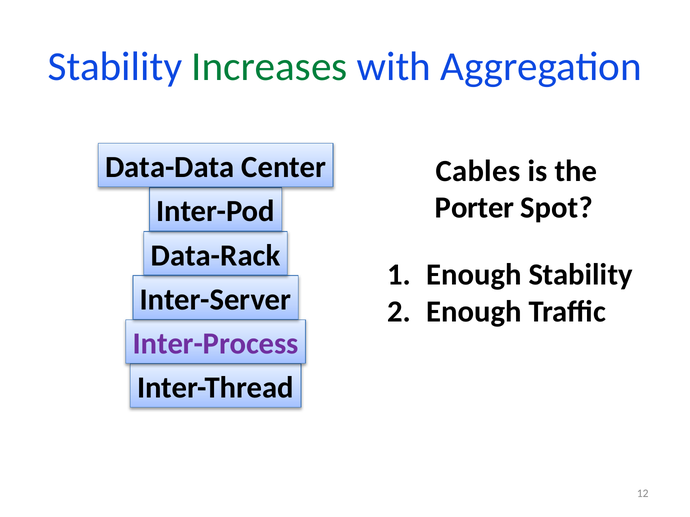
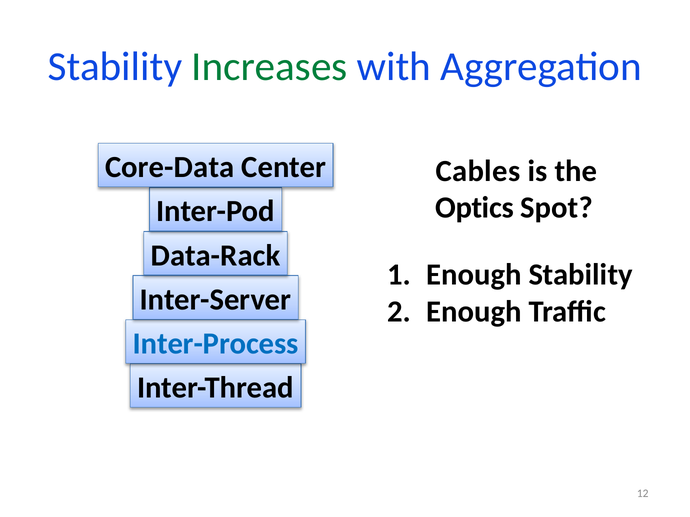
Data-Data: Data-Data -> Core-Data
Porter: Porter -> Optics
Inter-Process colour: purple -> blue
